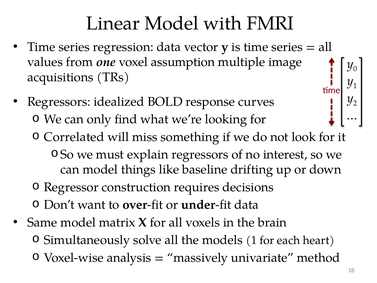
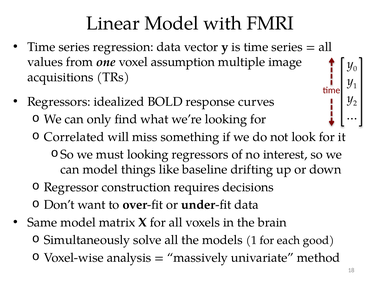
must explain: explain -> looking
heart: heart -> good
